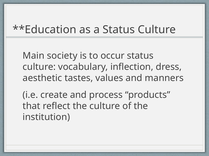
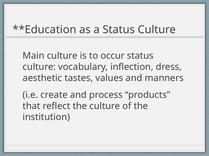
Main society: society -> culture
